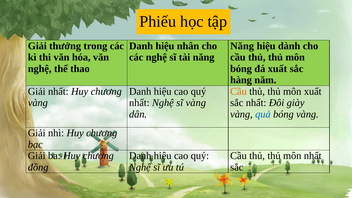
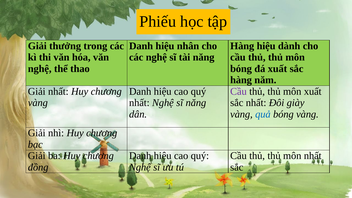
Năng at (242, 46): Năng -> Hàng
Cầu at (238, 91) colour: orange -> purple
sĩ vàng: vàng -> năng
